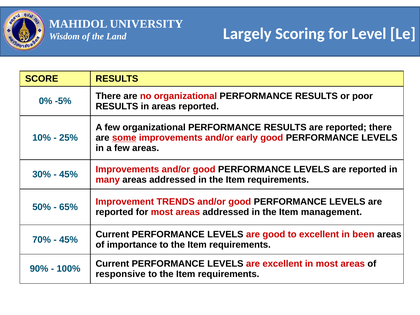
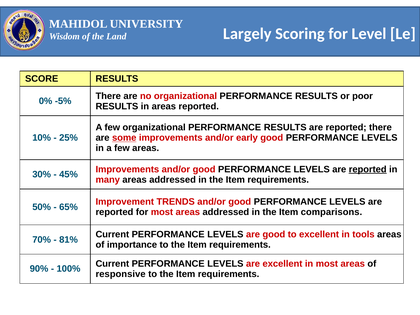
reported at (368, 169) underline: none -> present
management: management -> comparisons
been: been -> tools
45% at (69, 240): 45% -> 81%
